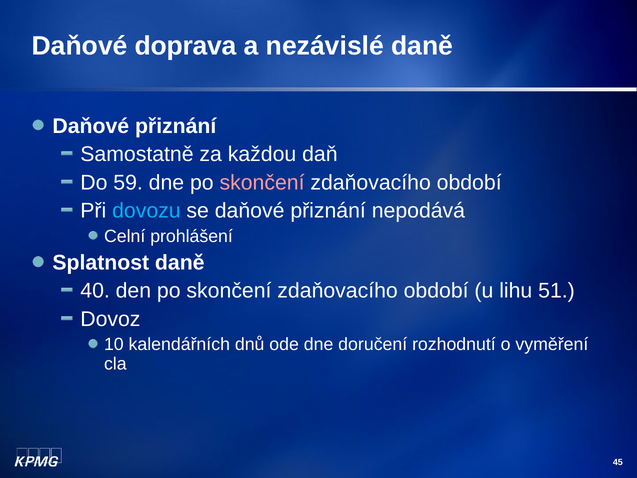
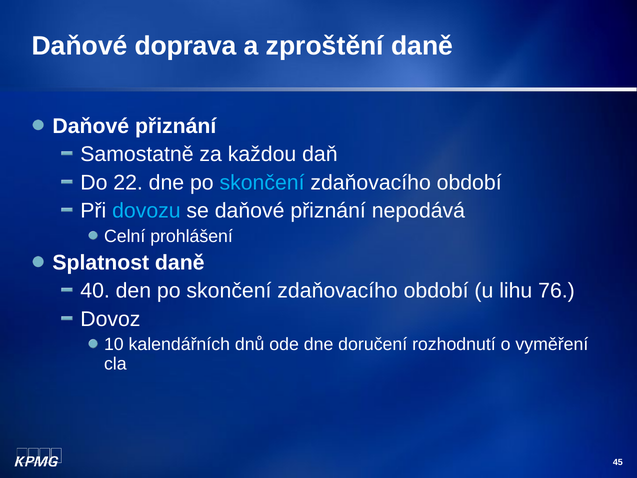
nezávislé: nezávislé -> zproštění
59: 59 -> 22
skončení at (262, 182) colour: pink -> light blue
51: 51 -> 76
